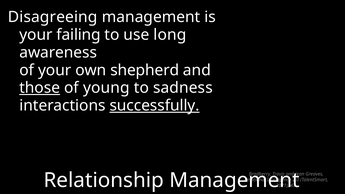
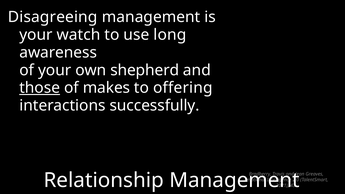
failing: failing -> watch
young: young -> makes
sadness: sadness -> offering
successfully underline: present -> none
